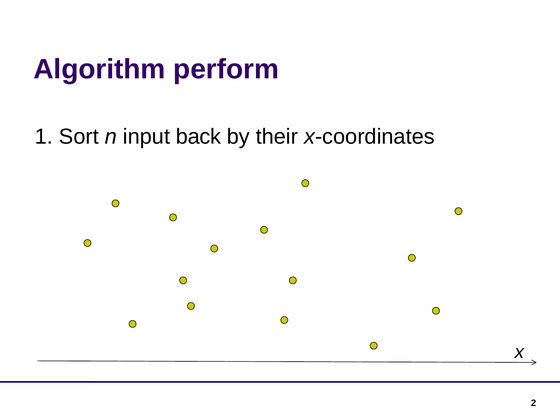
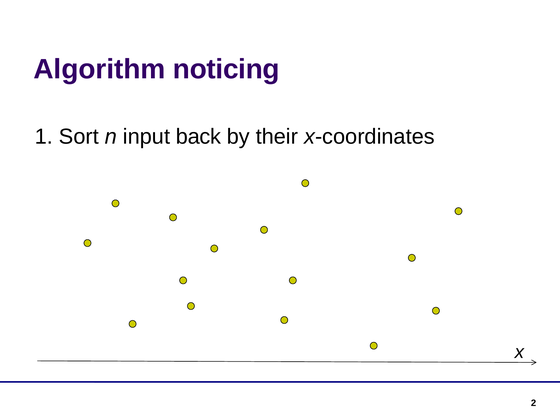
perform: perform -> noticing
